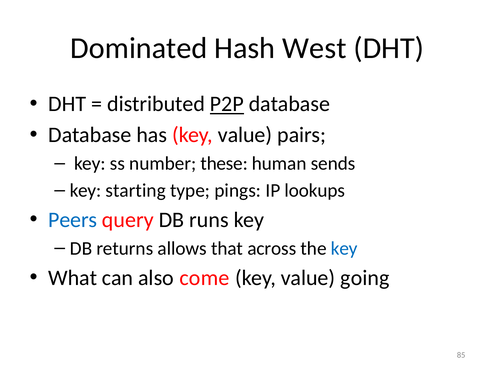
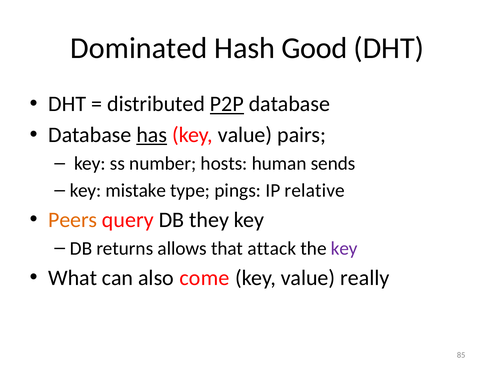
West: West -> Good
has underline: none -> present
these: these -> hosts
starting: starting -> mistake
lookups: lookups -> relative
Peers colour: blue -> orange
runs: runs -> they
across: across -> attack
key at (344, 248) colour: blue -> purple
going: going -> really
